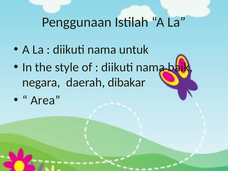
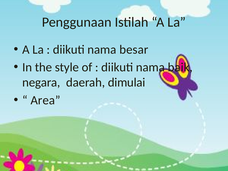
untuk: untuk -> besar
dibakar: dibakar -> dimulai
